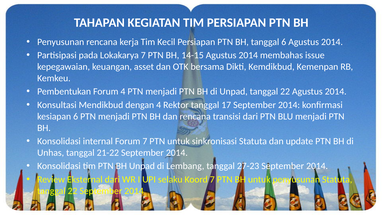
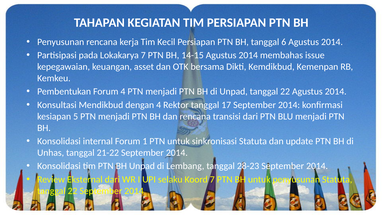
kesiapan 6: 6 -> 5
Forum 7: 7 -> 1
27-23: 27-23 -> 28-23
